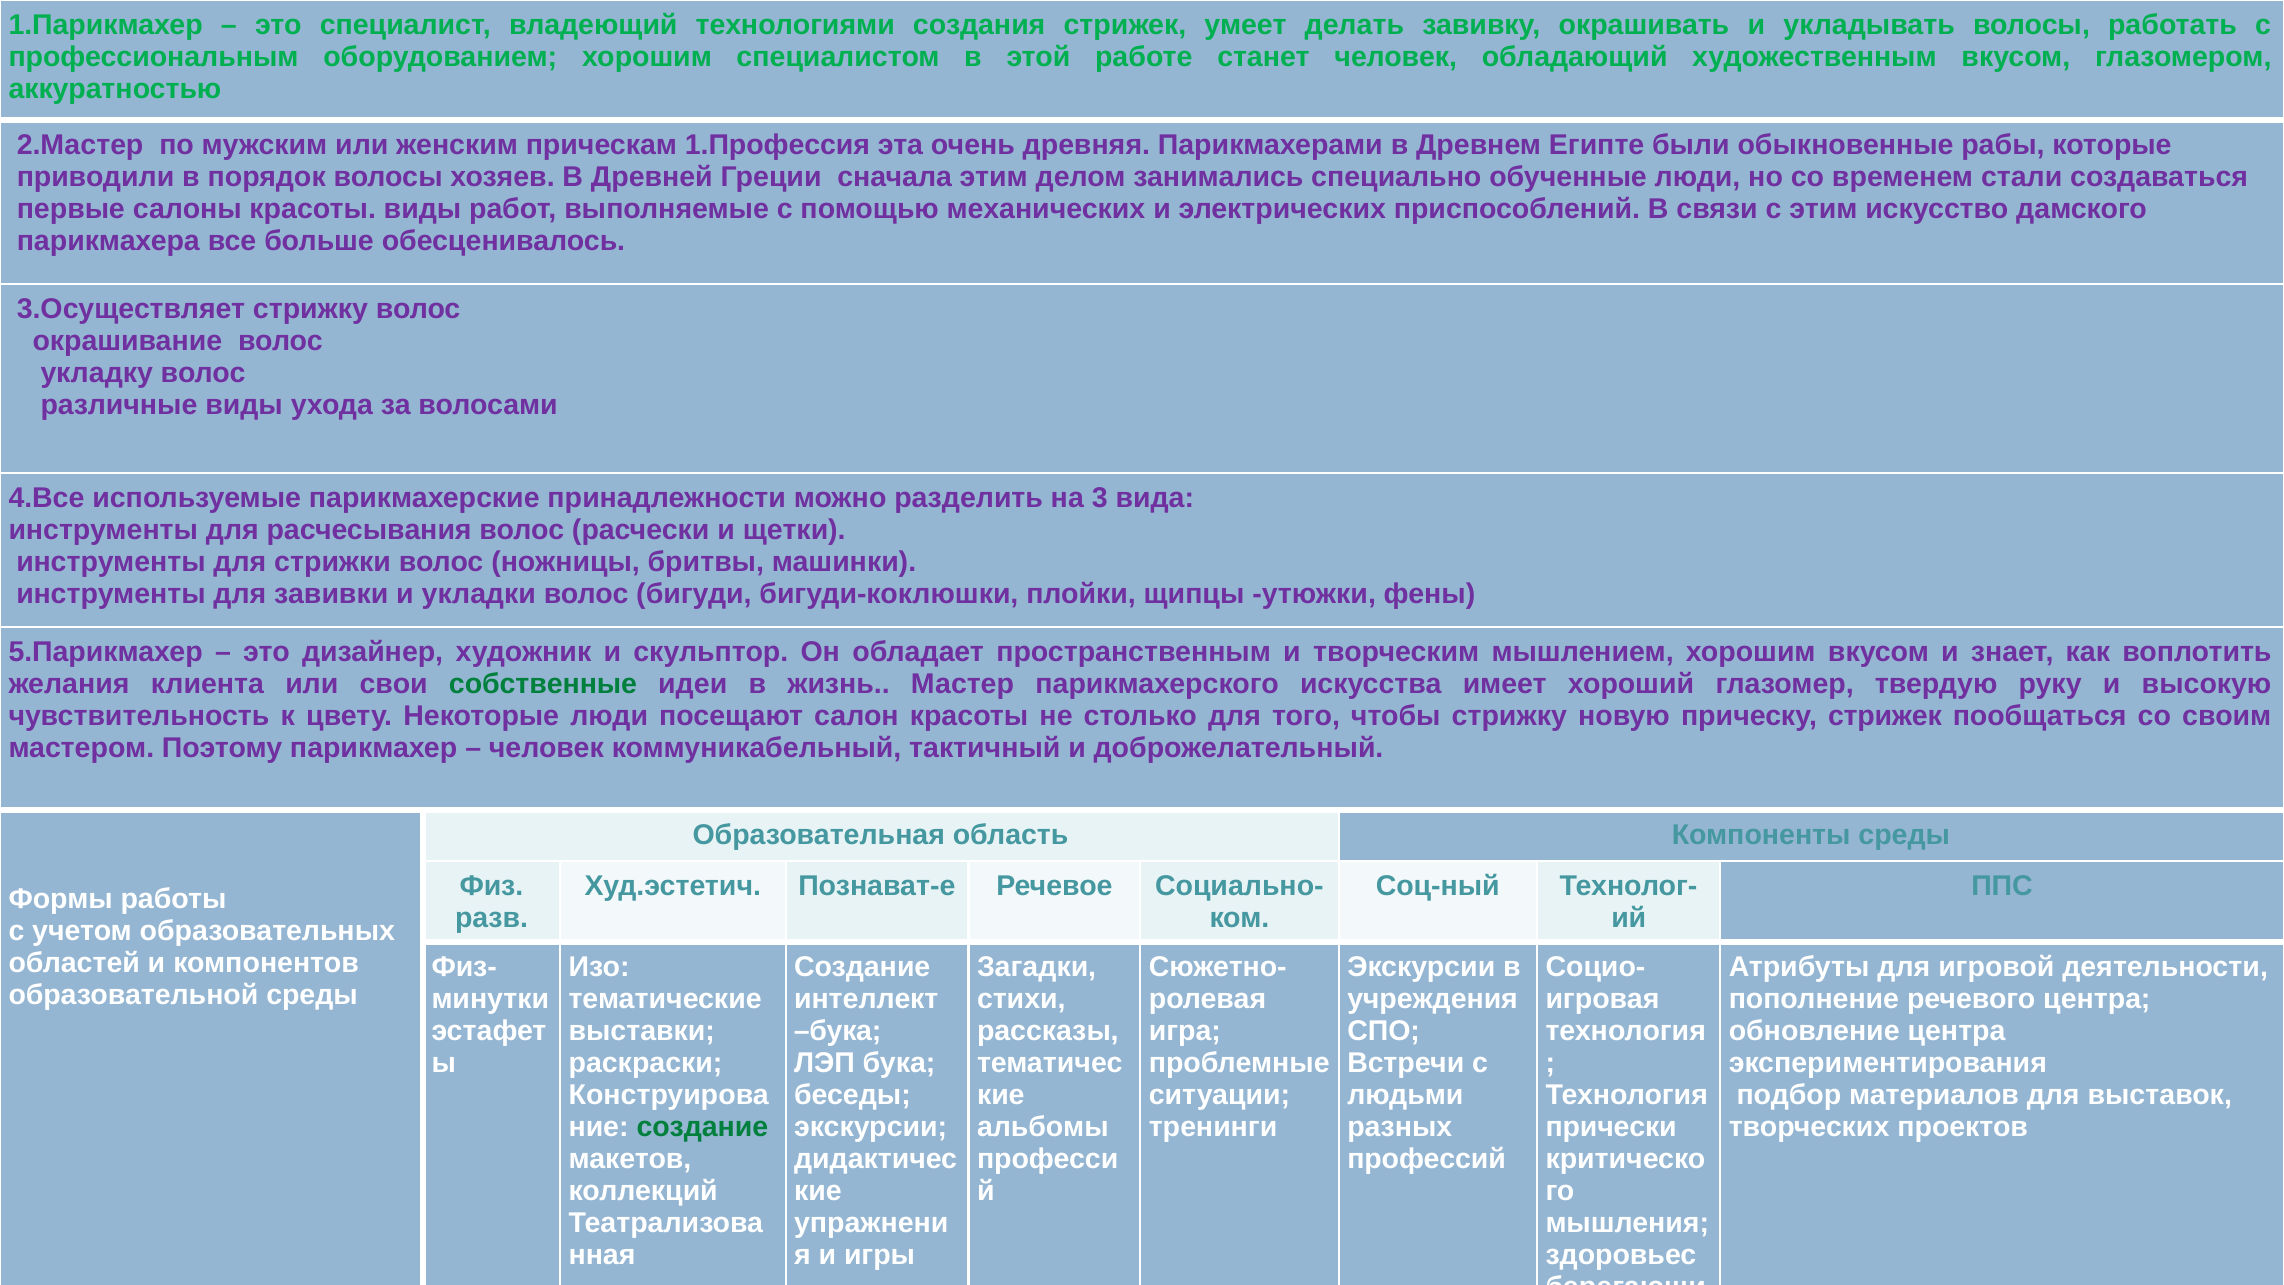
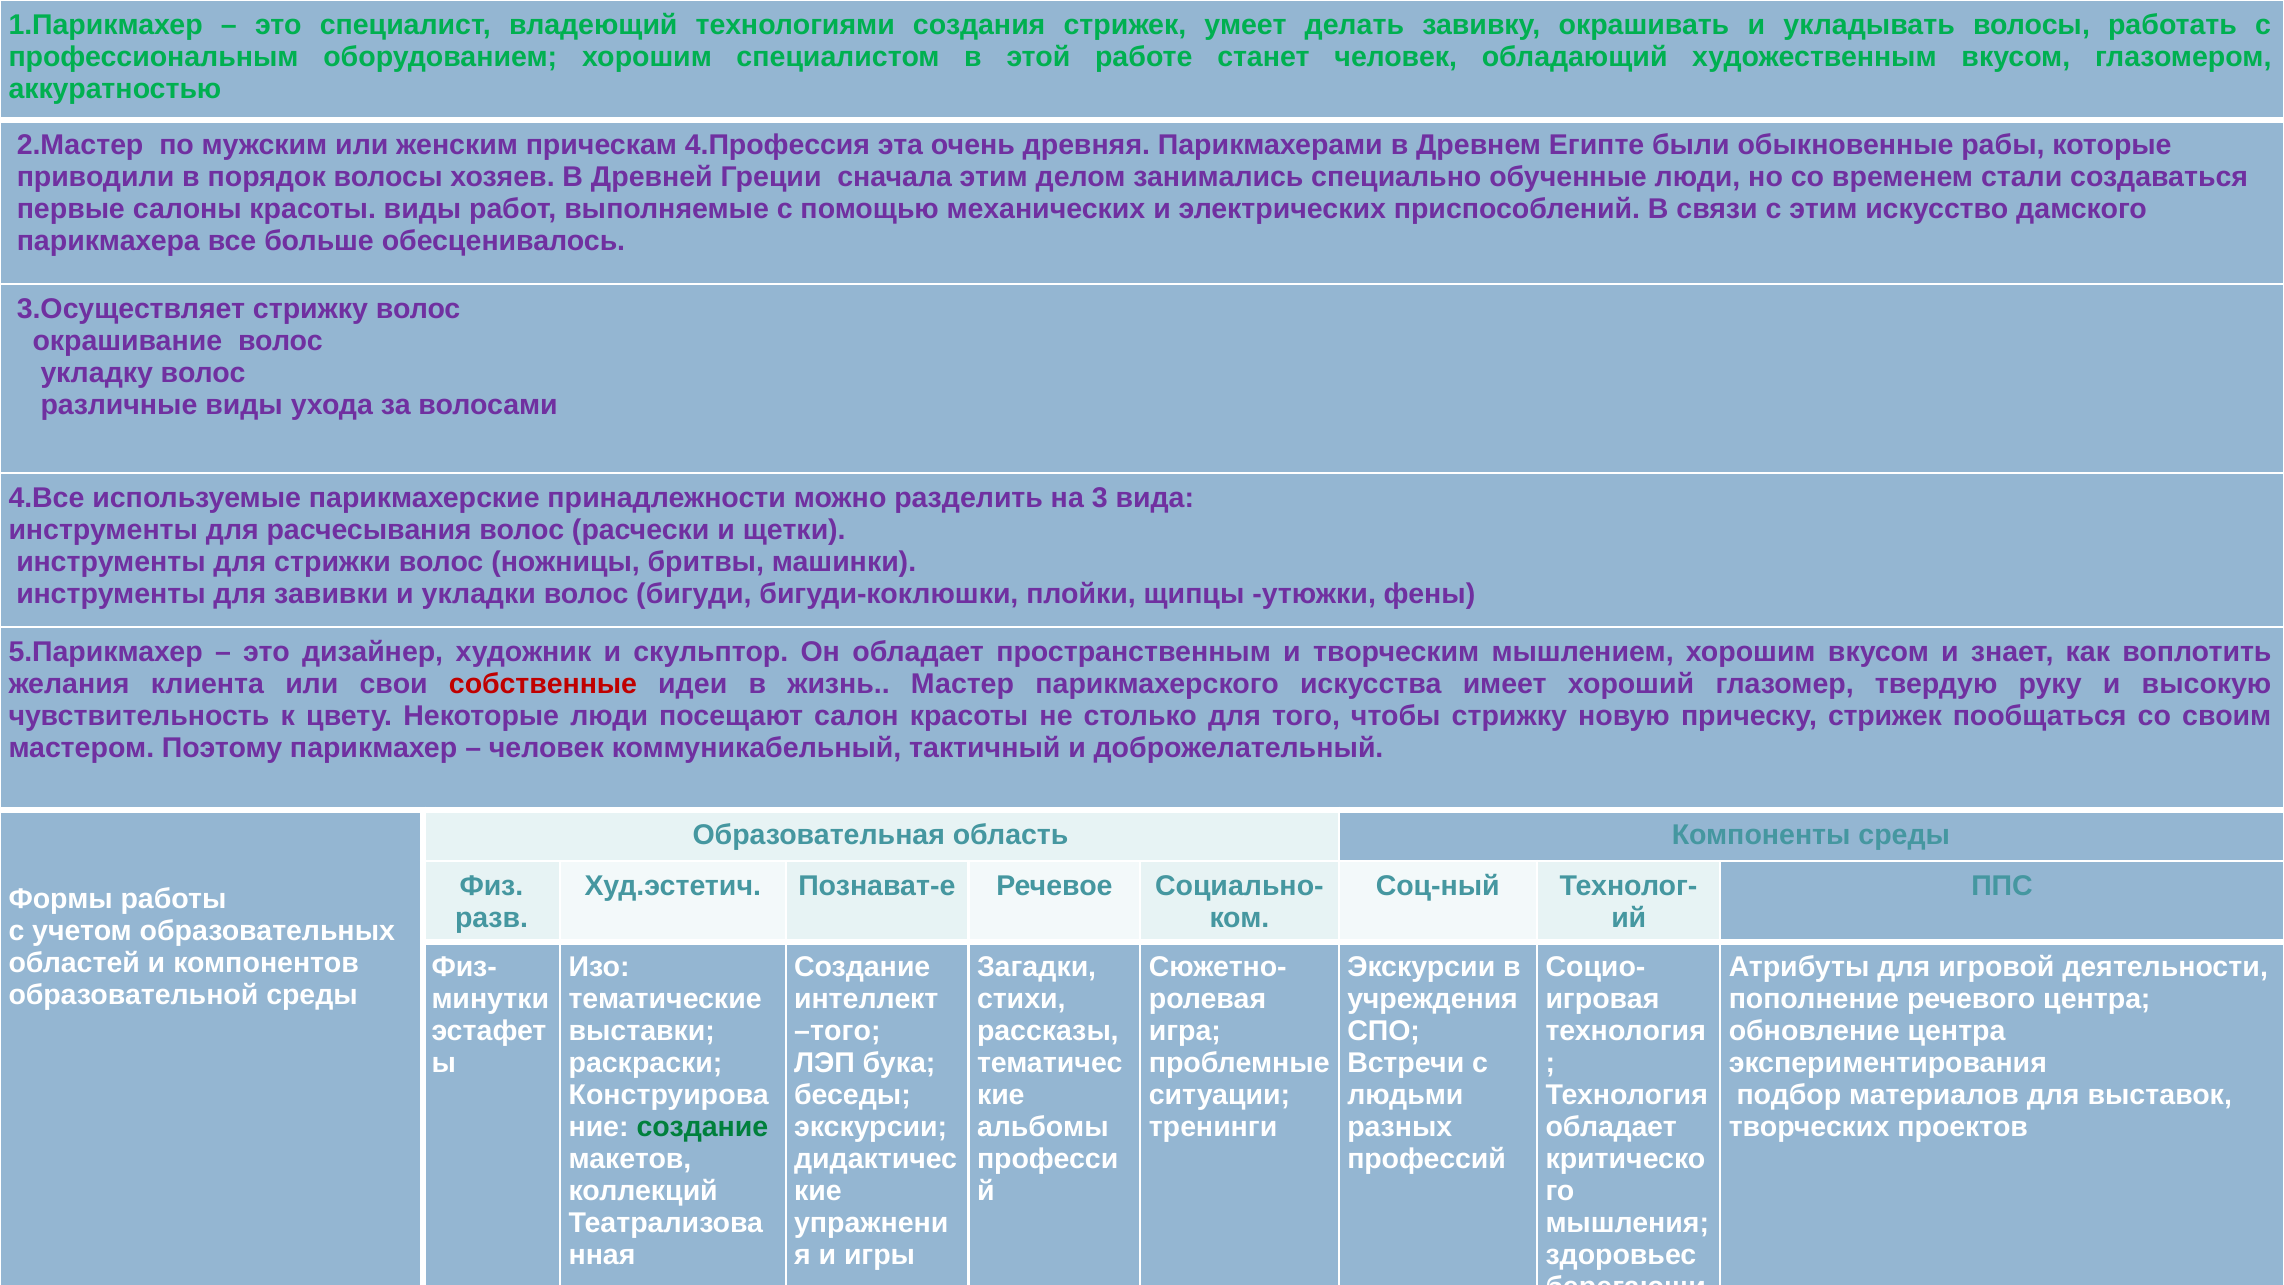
1.Профессия: 1.Профессия -> 4.Профессия
собственные colour: green -> red
бука at (838, 1031): бука -> того
прически at (1611, 1127): прически -> обладает
